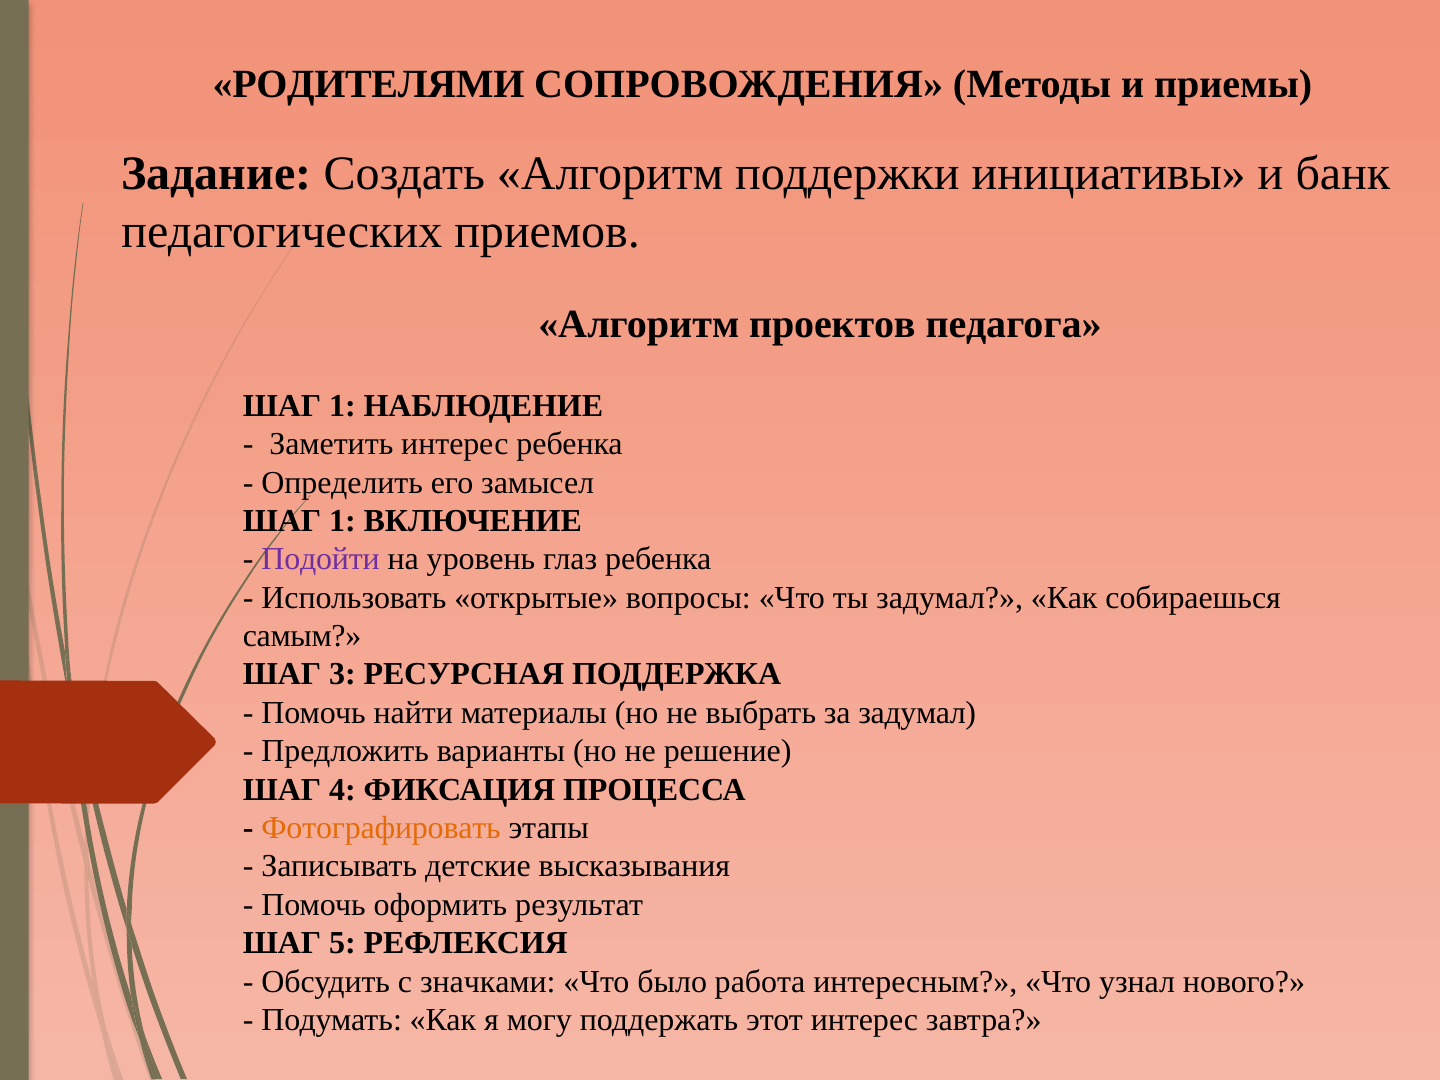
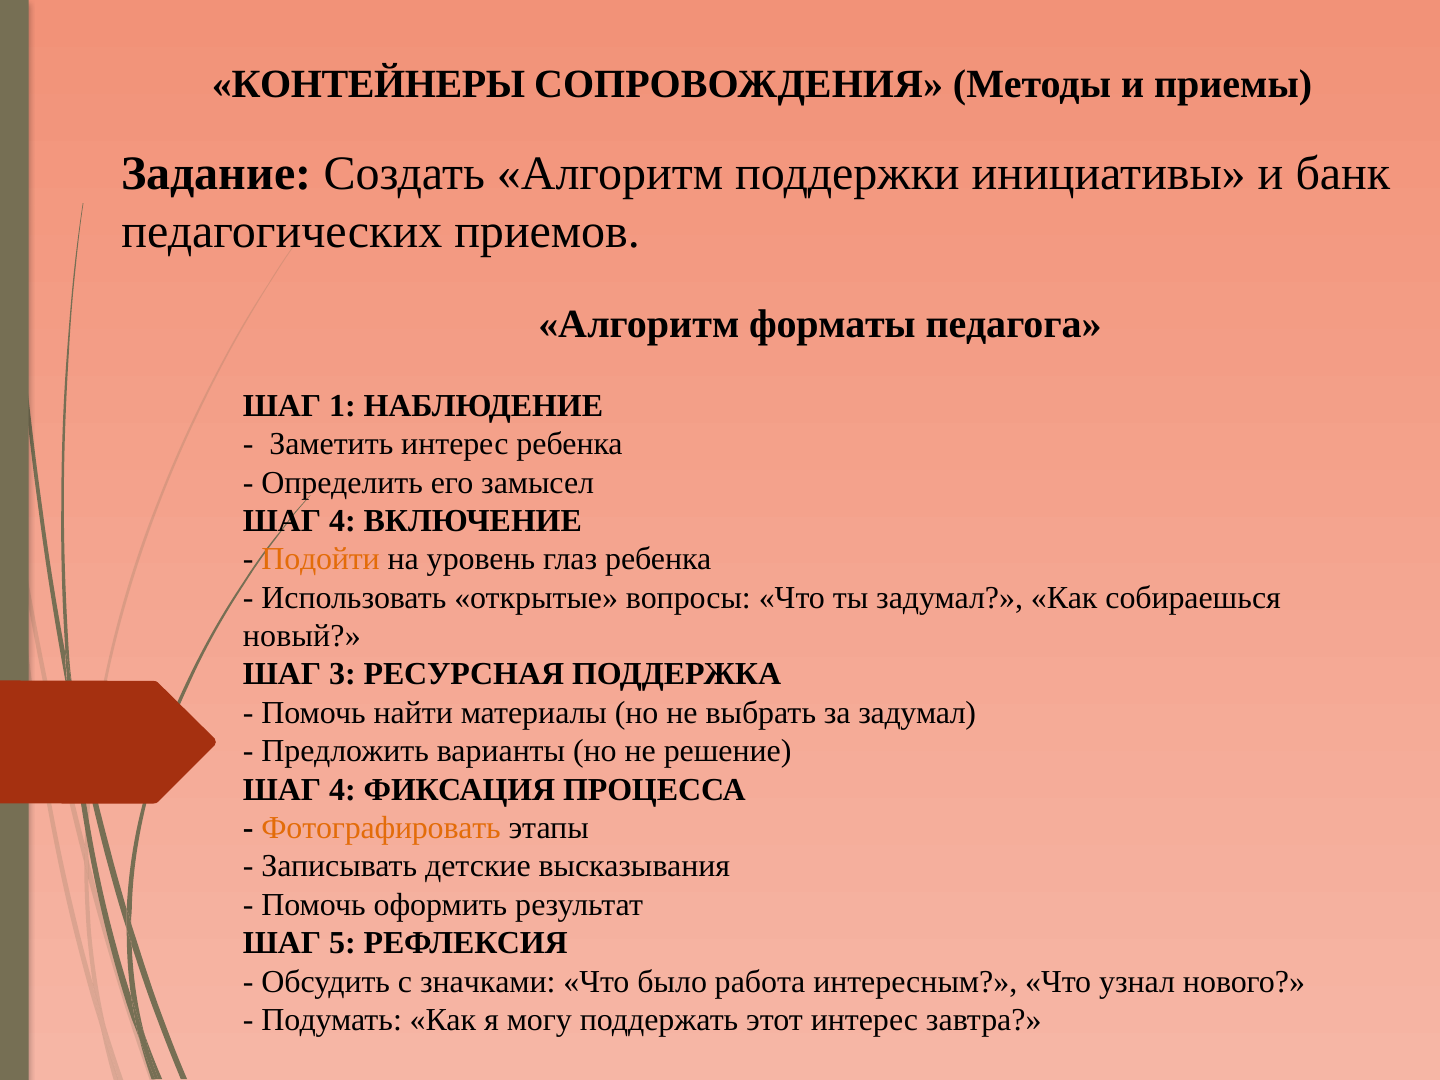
РОДИТЕЛЯМИ: РОДИТЕЛЯМИ -> КОНТЕЙНЕРЫ
проектов: проектов -> форматы
1 at (342, 521): 1 -> 4
Подойти colour: purple -> orange
самым: самым -> новый
